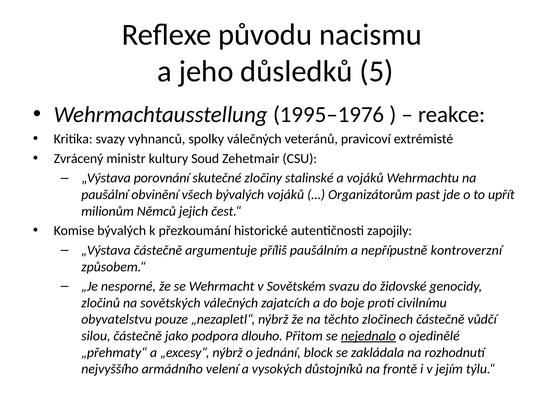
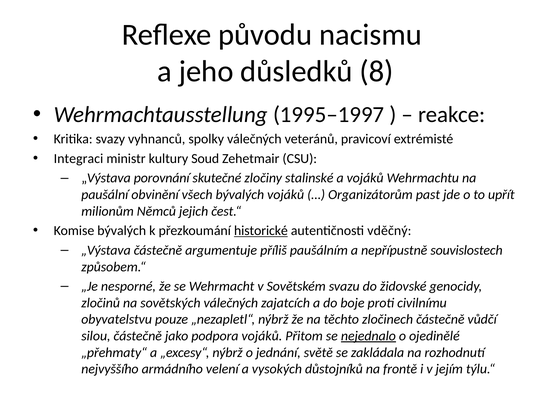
5: 5 -> 8
1995–1976: 1995–1976 -> 1995–1997
Zvrácený: Zvrácený -> Integraci
historické underline: none -> present
zapojily: zapojily -> vděčný
kontroverzní: kontroverzní -> souvislostech
podpora dlouho: dlouho -> vojáků
block: block -> světě
